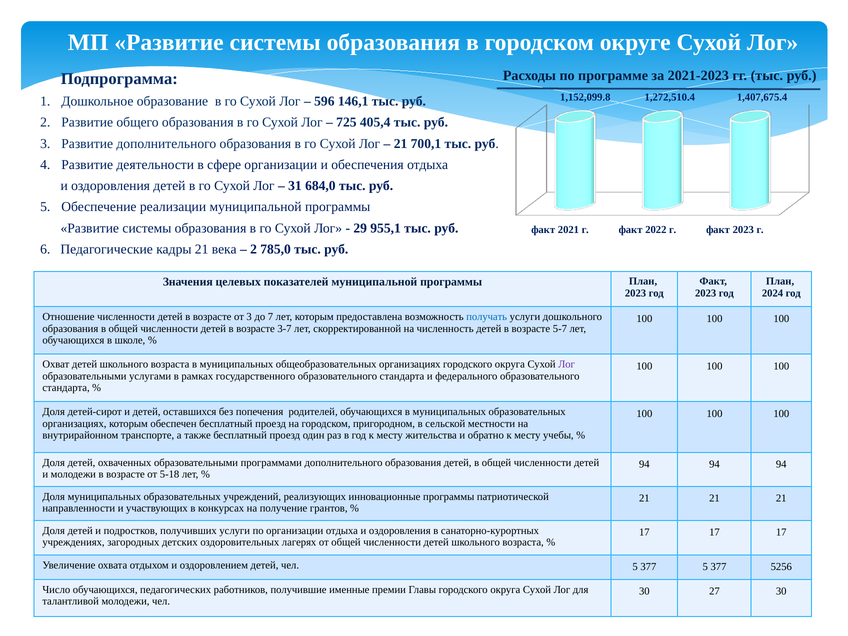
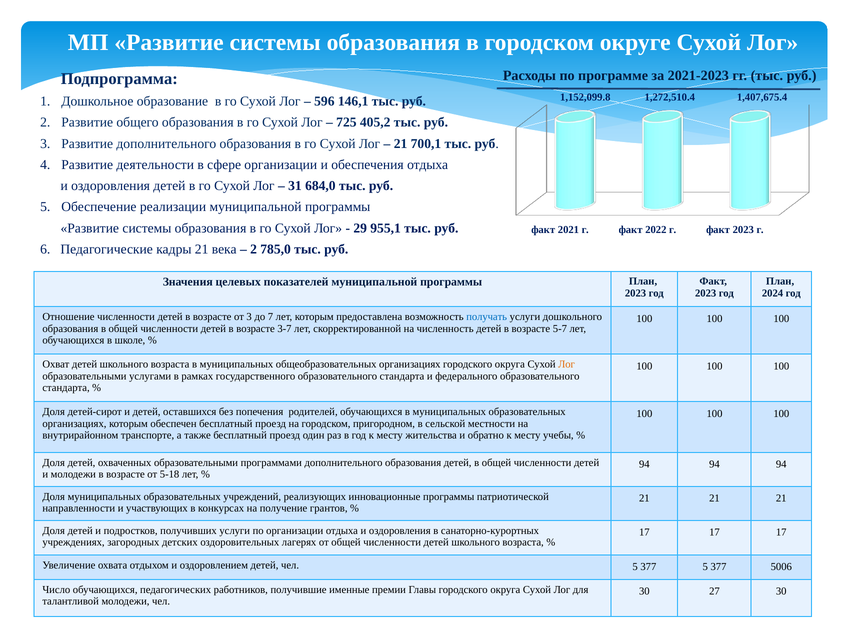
405,4: 405,4 -> 405,2
Лог at (567, 364) colour: purple -> orange
5256: 5256 -> 5006
